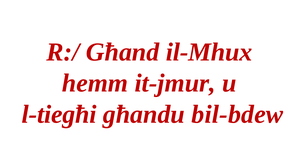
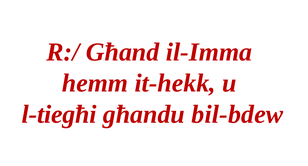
il-Mhux: il-Mhux -> il-Imma
it-jmur: it-jmur -> it-hekk
